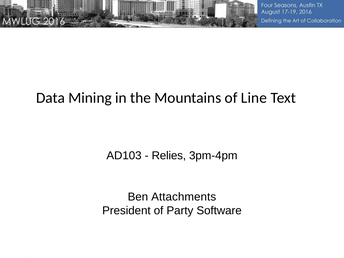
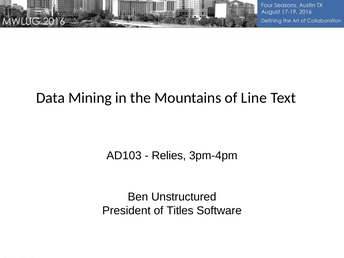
Attachments: Attachments -> Unstructured
Party: Party -> Titles
